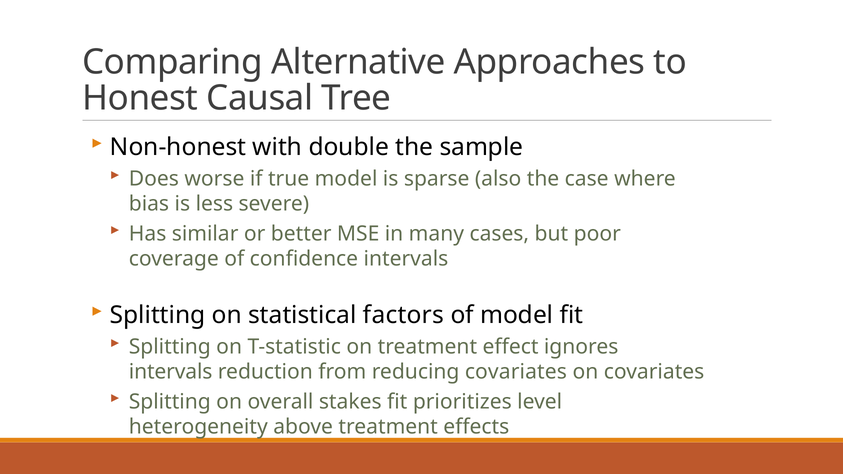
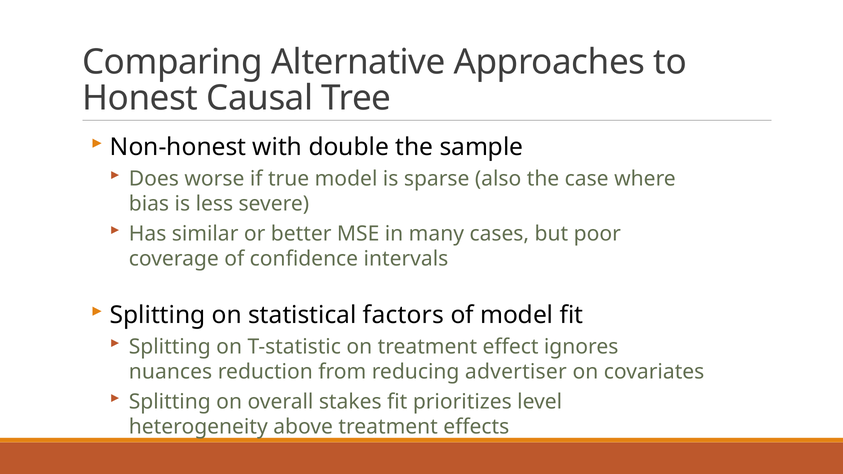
intervals at (171, 372): intervals -> nuances
reducing covariates: covariates -> advertiser
